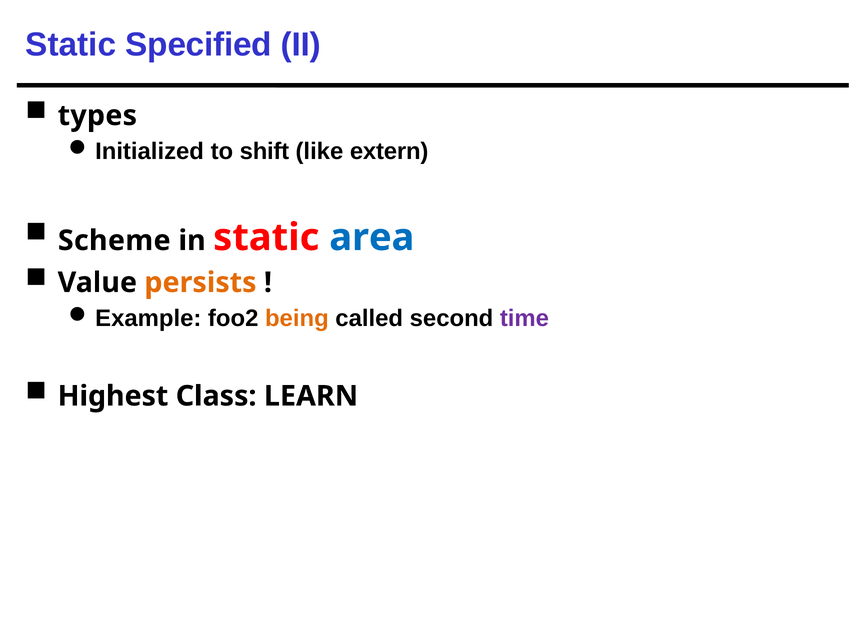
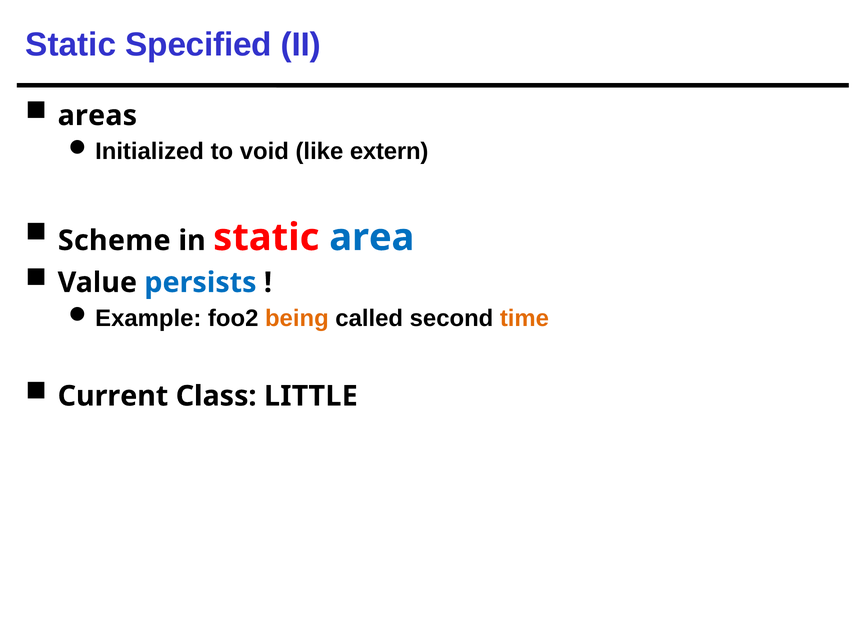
types: types -> areas
shift: shift -> void
persists colour: orange -> blue
time colour: purple -> orange
Highest: Highest -> Current
LEARN: LEARN -> LITTLE
